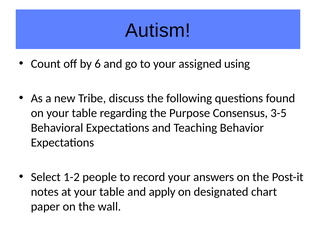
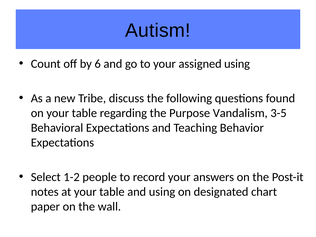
Consensus: Consensus -> Vandalism
and apply: apply -> using
